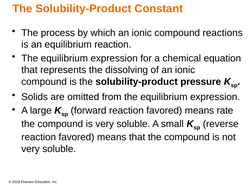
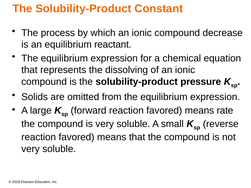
reactions: reactions -> decrease
equilibrium reaction: reaction -> reactant
